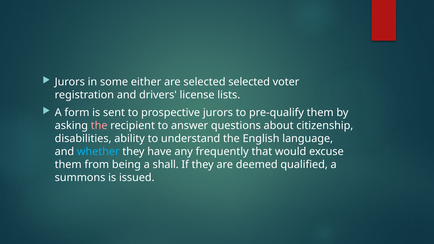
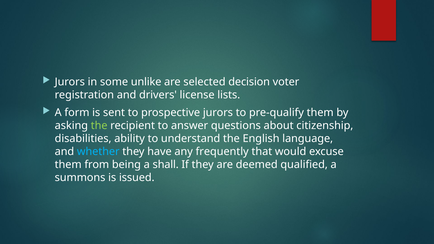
either: either -> unlike
selected selected: selected -> decision
the at (99, 126) colour: pink -> light green
